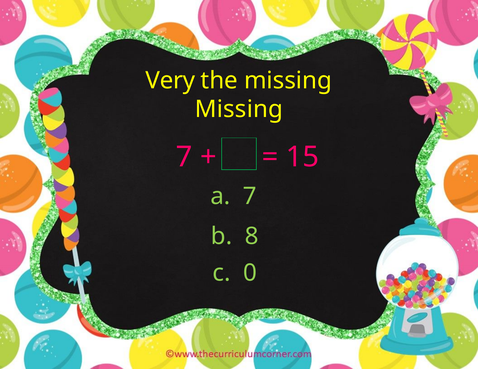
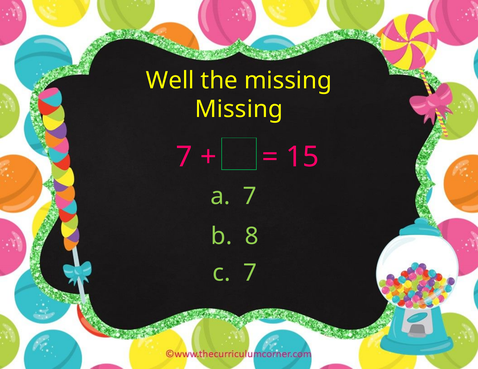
Very: Very -> Well
c 0: 0 -> 7
